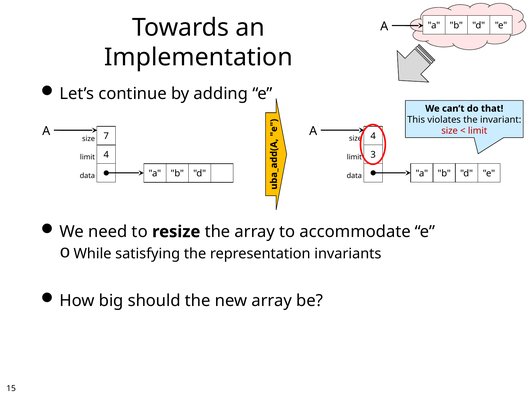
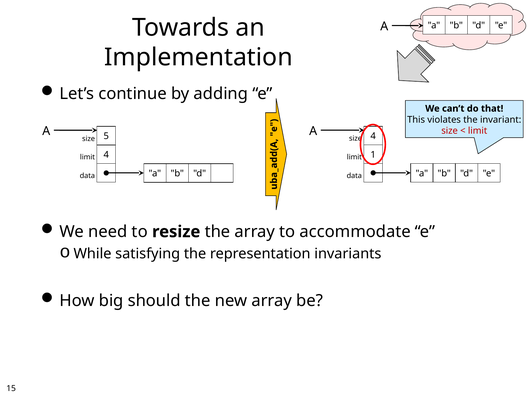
7: 7 -> 5
3: 3 -> 1
